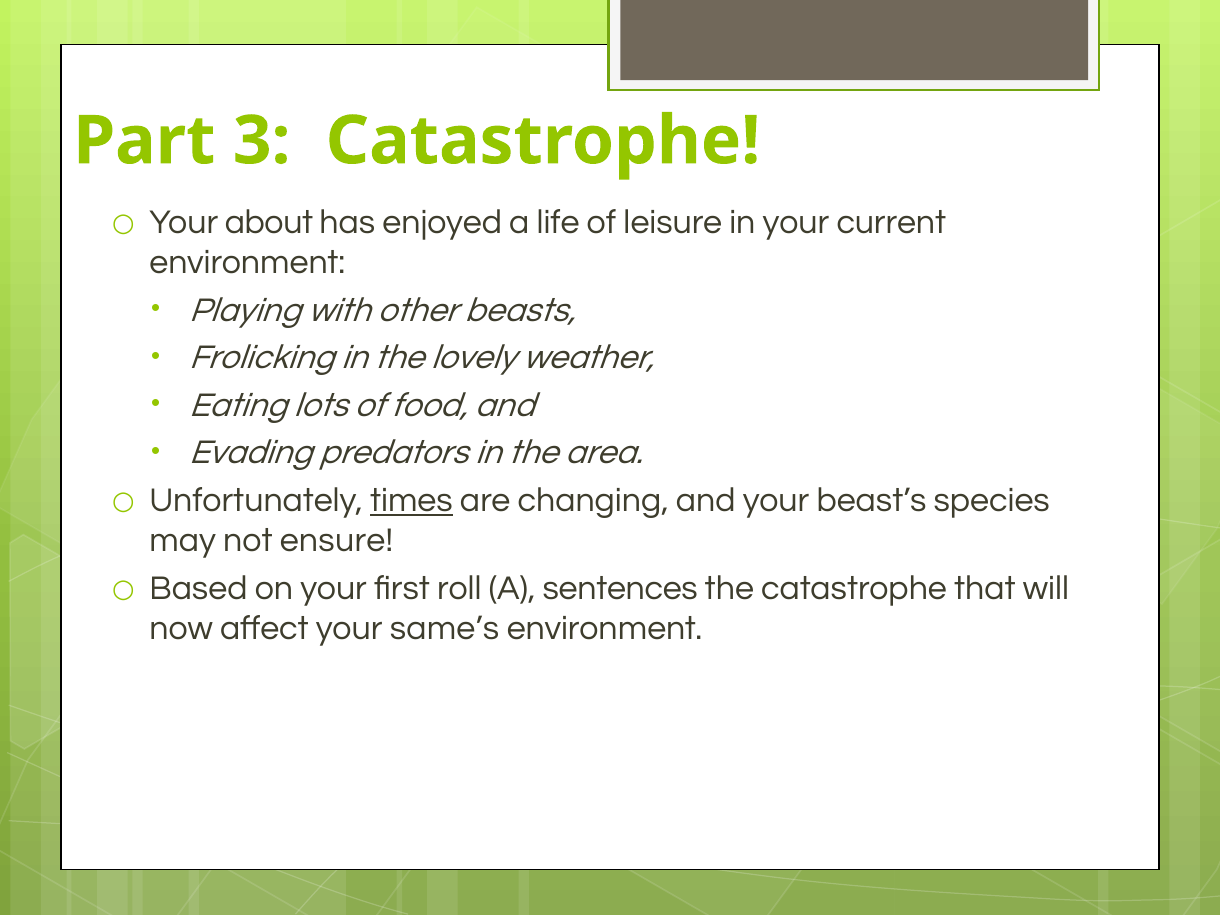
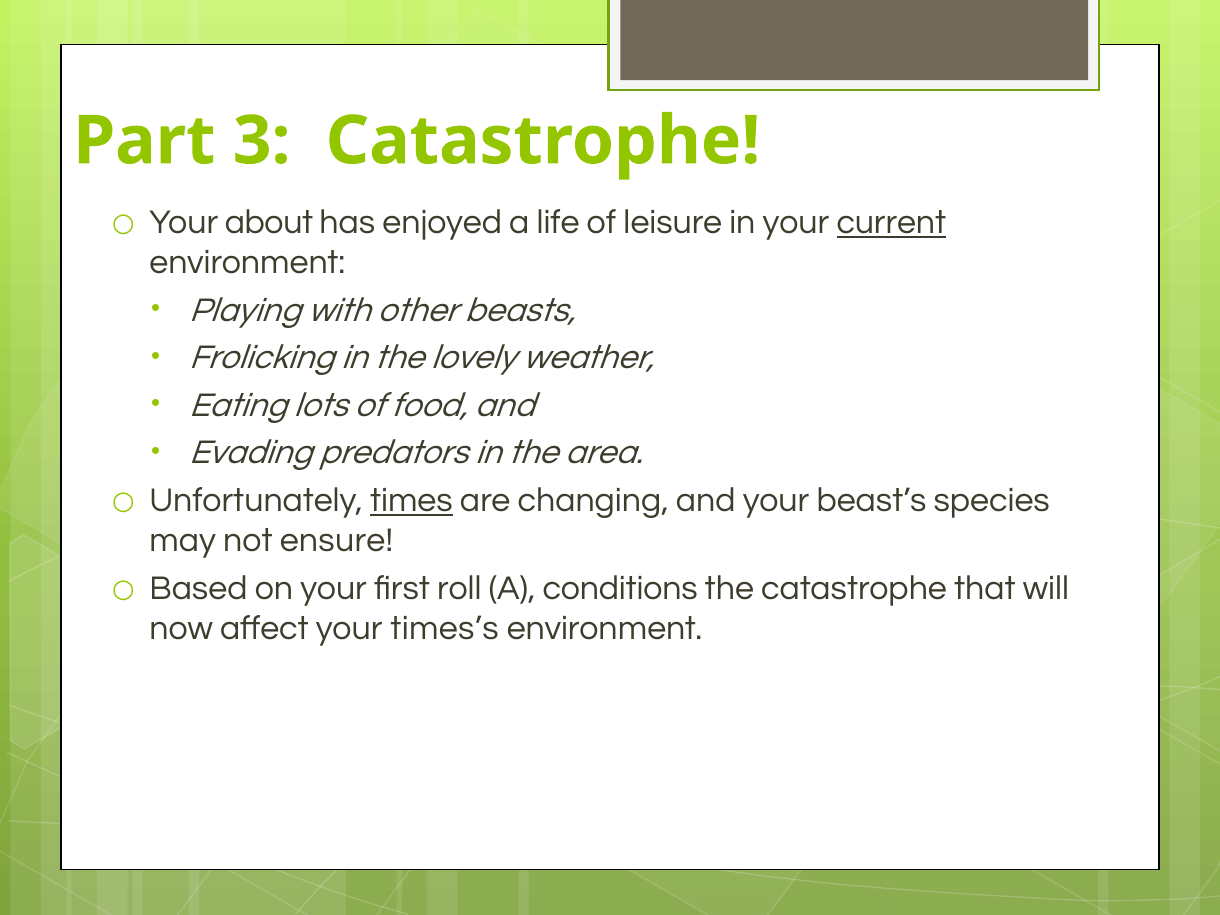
current underline: none -> present
sentences: sentences -> conditions
same’s: same’s -> times’s
